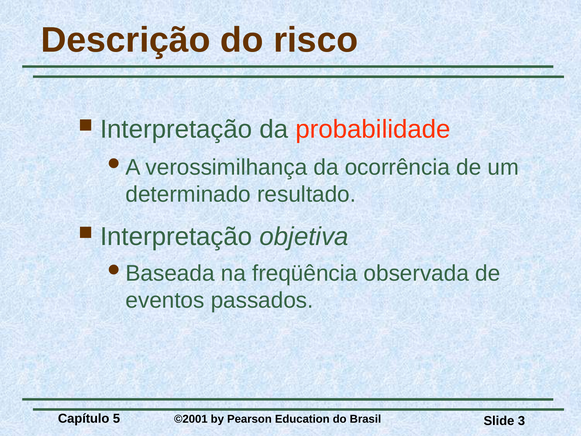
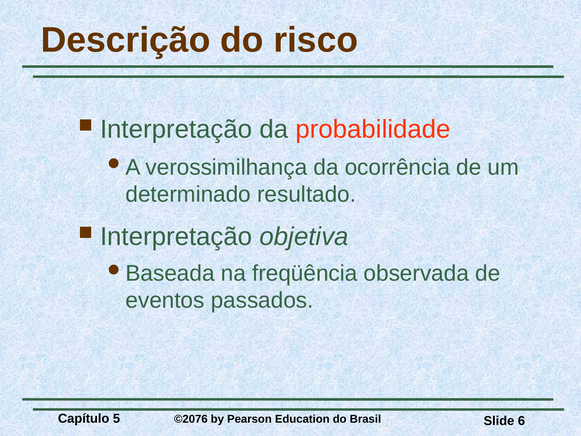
©2001: ©2001 -> ©2076
3: 3 -> 6
